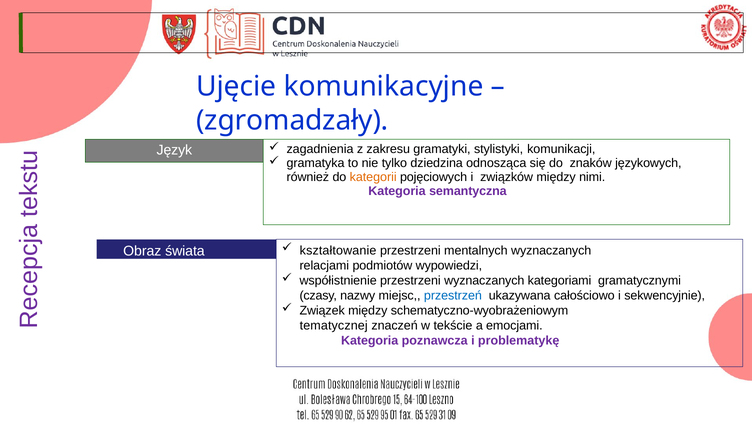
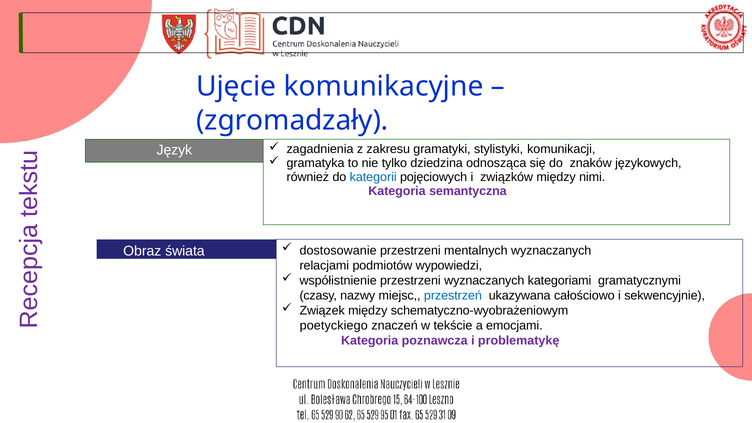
kategorii colour: orange -> blue
kształtowanie: kształtowanie -> dostosowanie
tematycznej: tematycznej -> poetyckiego
